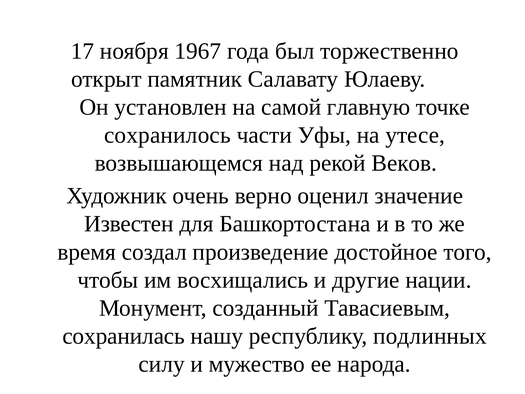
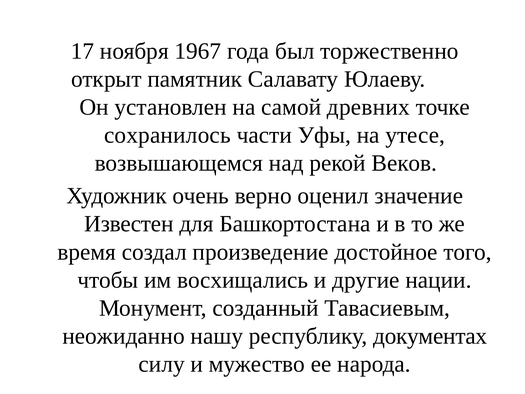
главную: главную -> древних
сохранилась: сохранилась -> неожиданно
подлинных: подлинных -> документах
